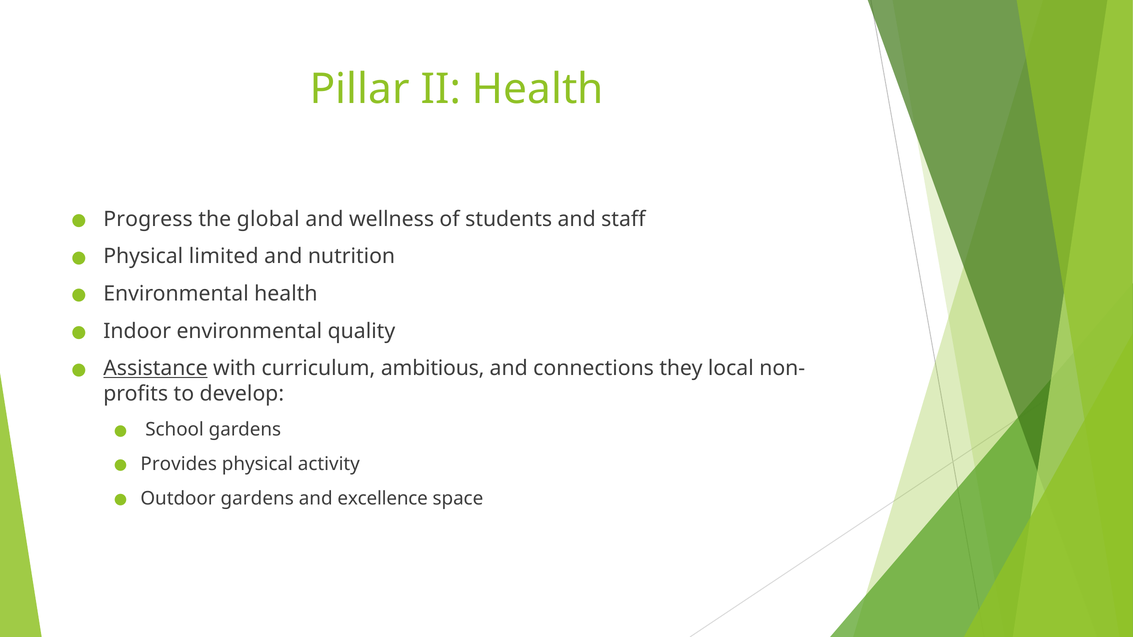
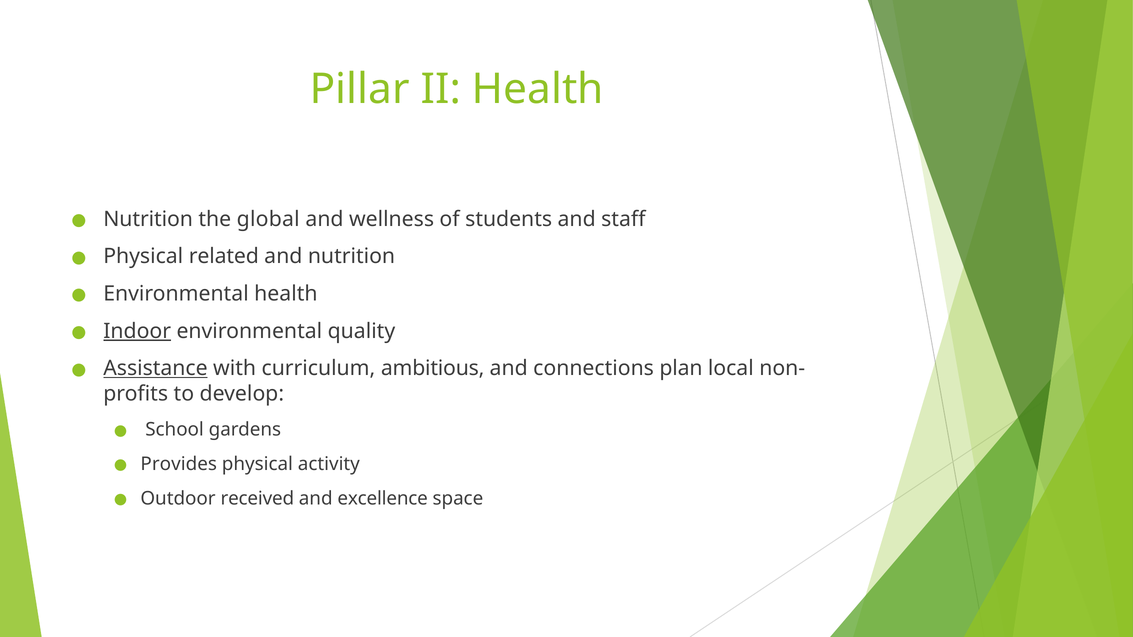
Progress at (148, 219): Progress -> Nutrition
limited: limited -> related
Indoor underline: none -> present
they: they -> plan
Outdoor gardens: gardens -> received
